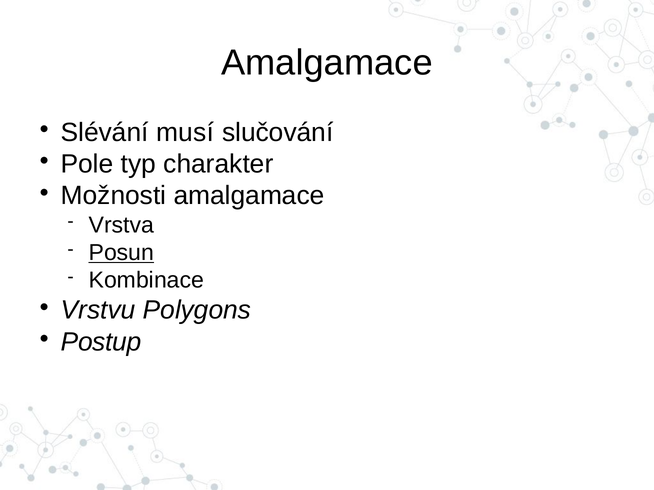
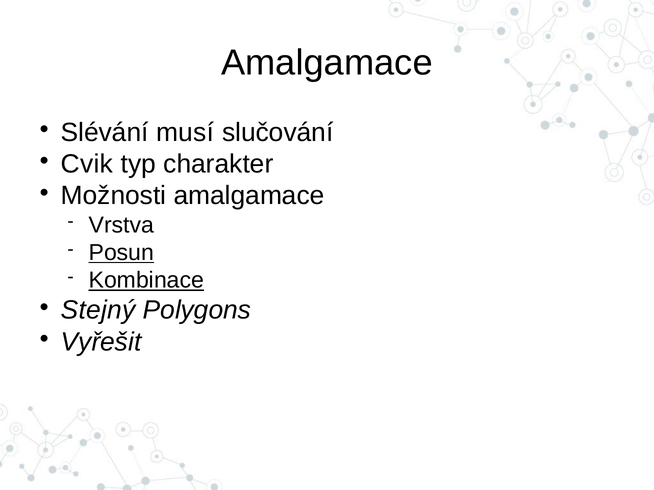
Pole: Pole -> Cvik
Kombinace underline: none -> present
Vrstvu: Vrstvu -> Stejný
Postup: Postup -> Vyřešit
